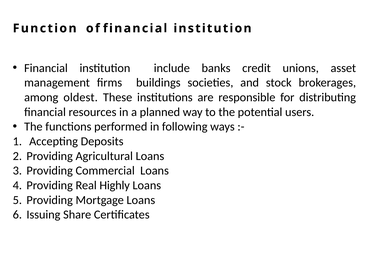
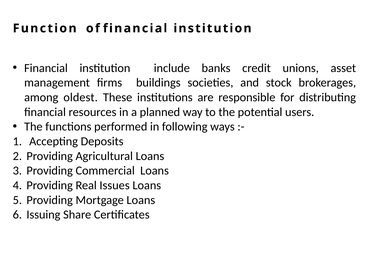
Highly: Highly -> Issues
